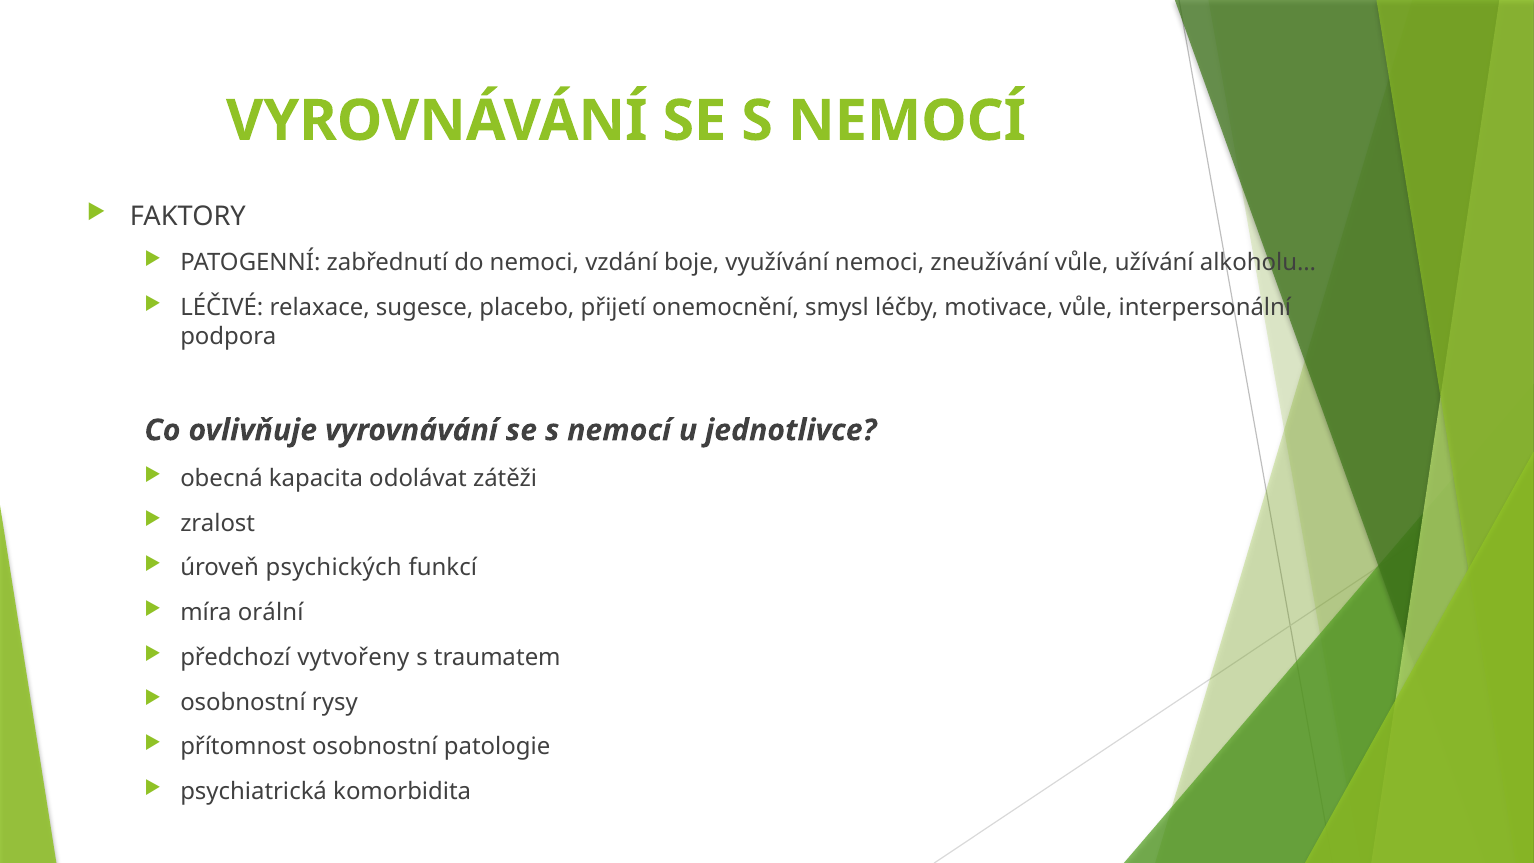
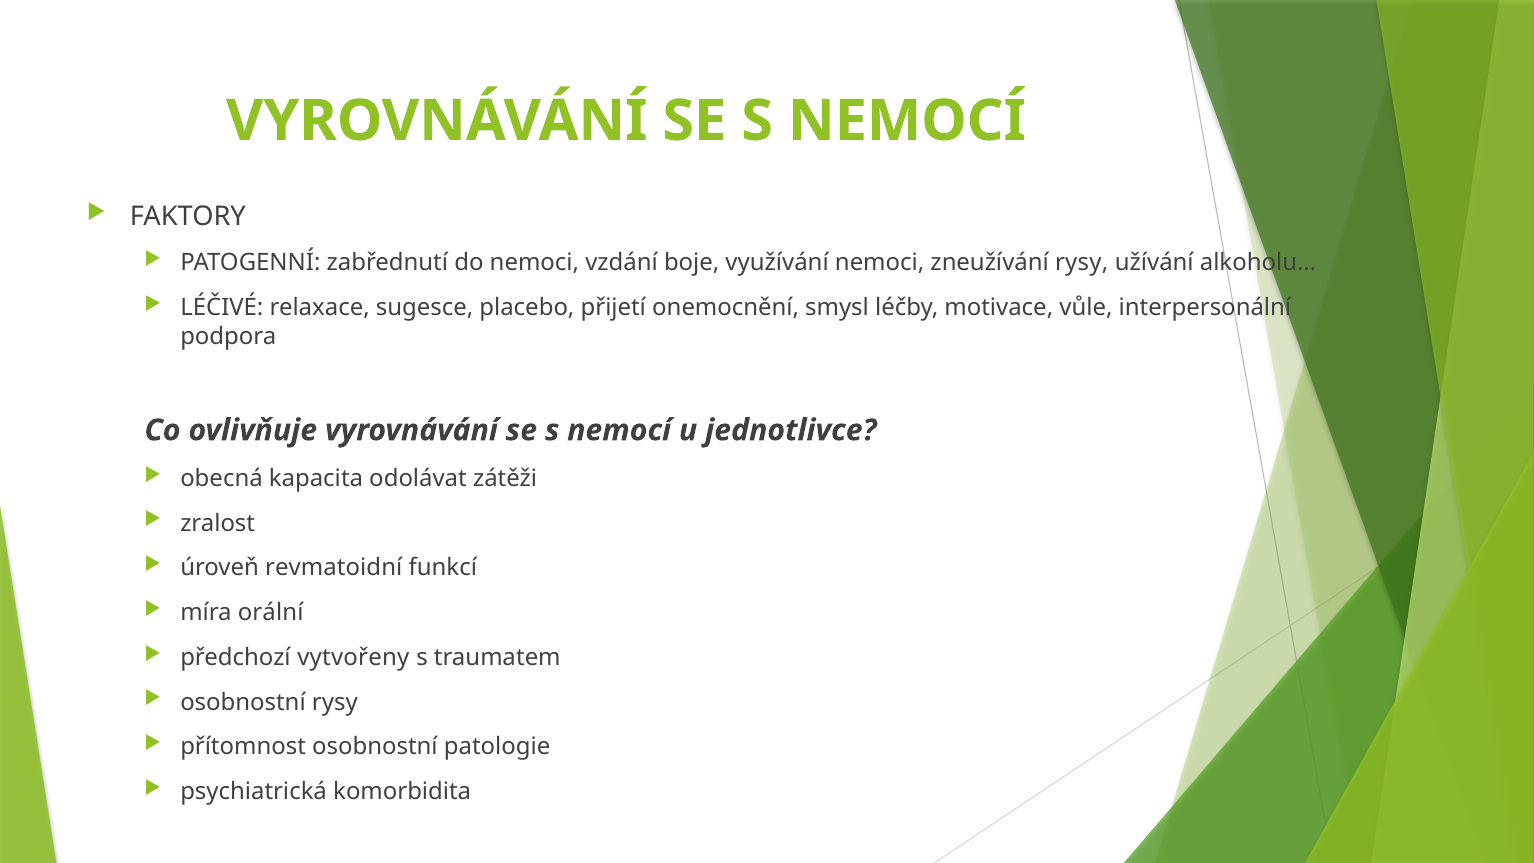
zneužívání vůle: vůle -> rysy
psychických: psychických -> revmatoidní
